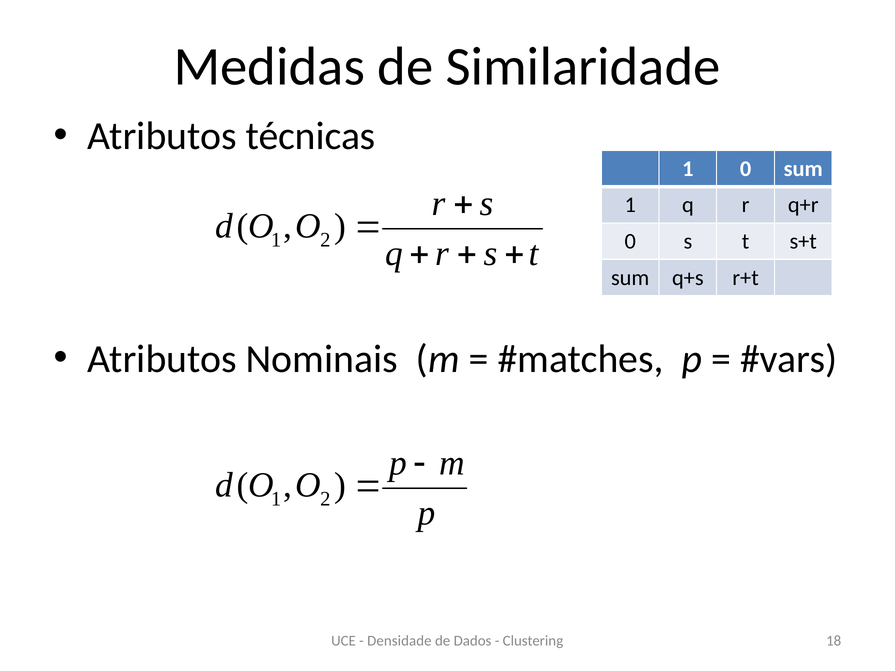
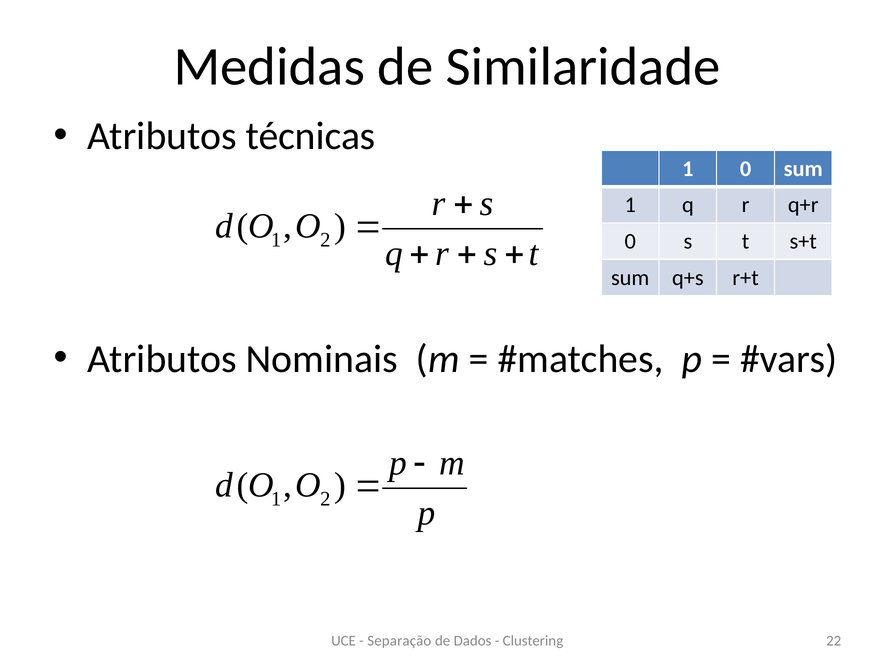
Densidade: Densidade -> Separação
18: 18 -> 22
